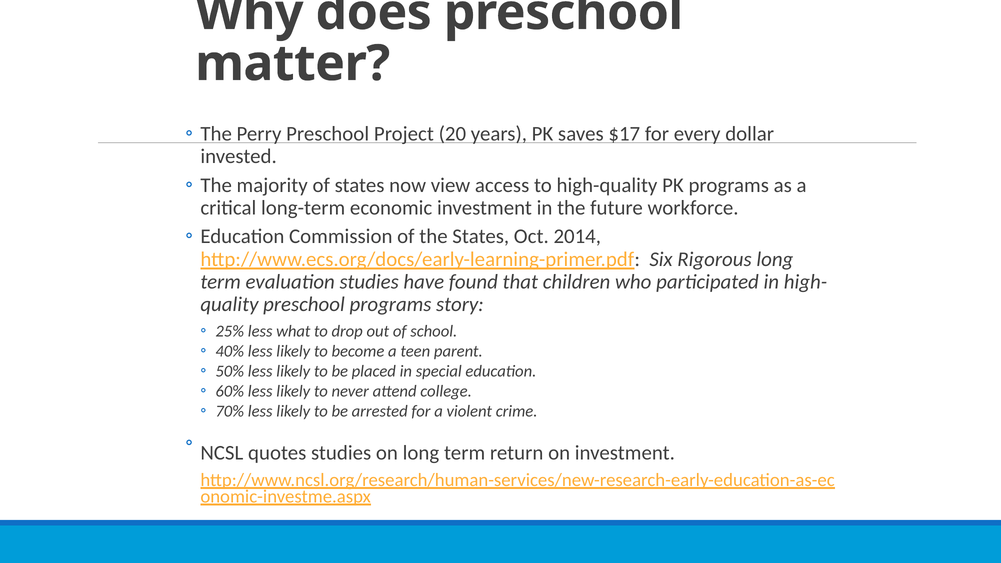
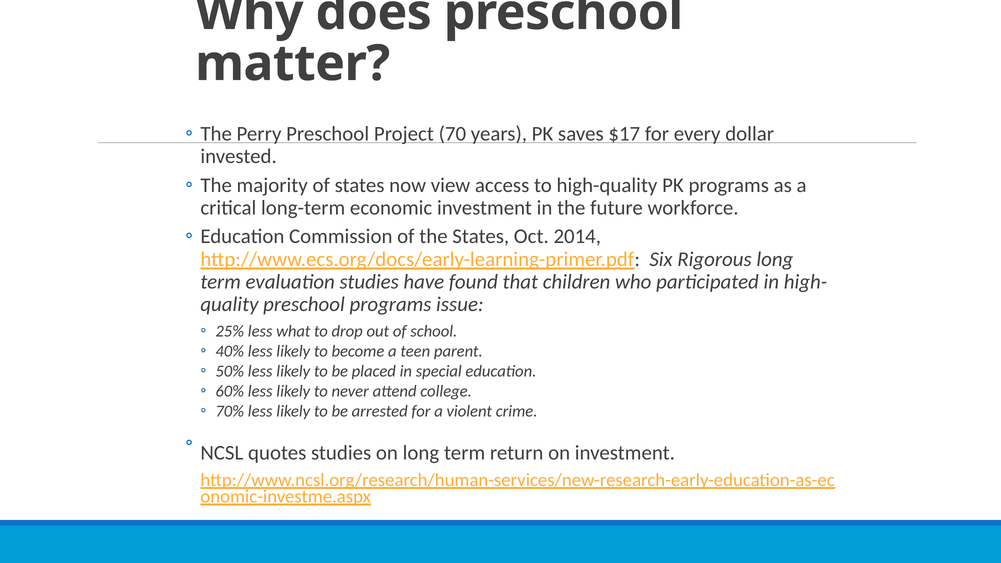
20: 20 -> 70
story: story -> issue
